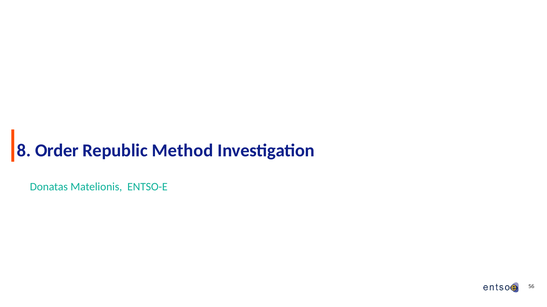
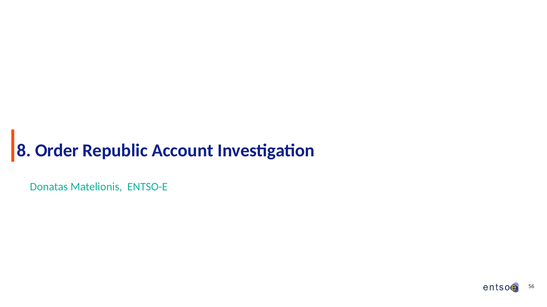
Method: Method -> Account
